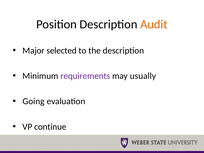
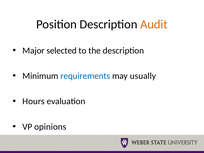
requirements colour: purple -> blue
Going: Going -> Hours
continue: continue -> opinions
